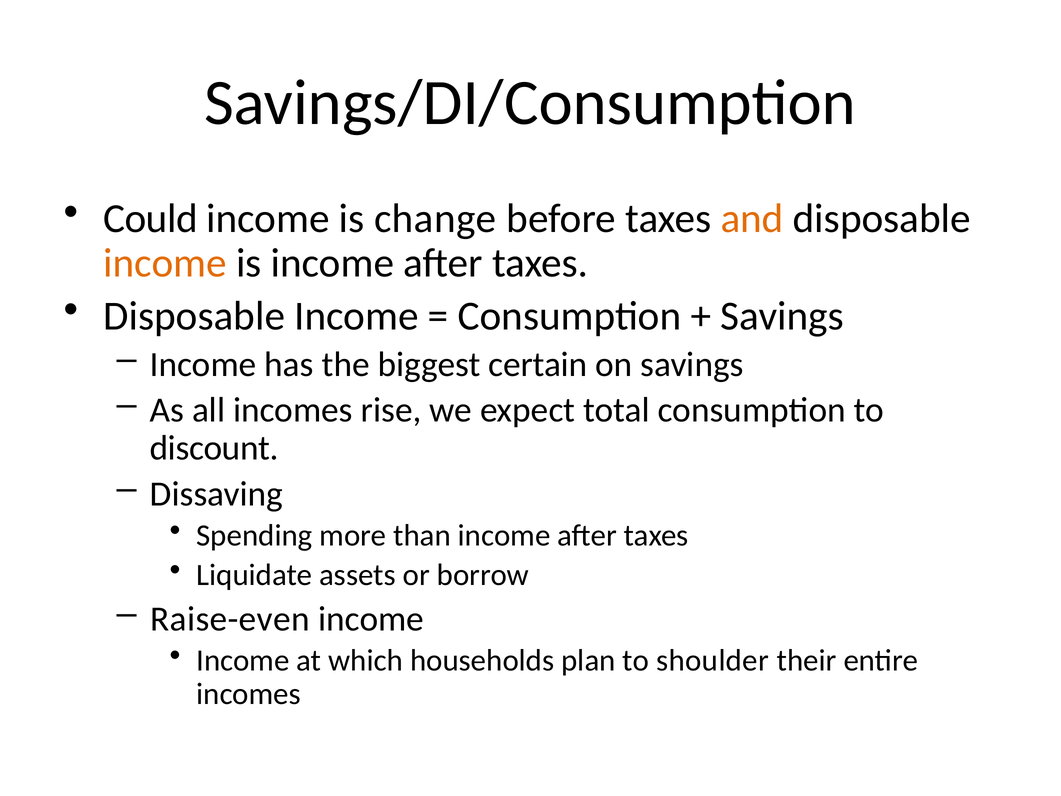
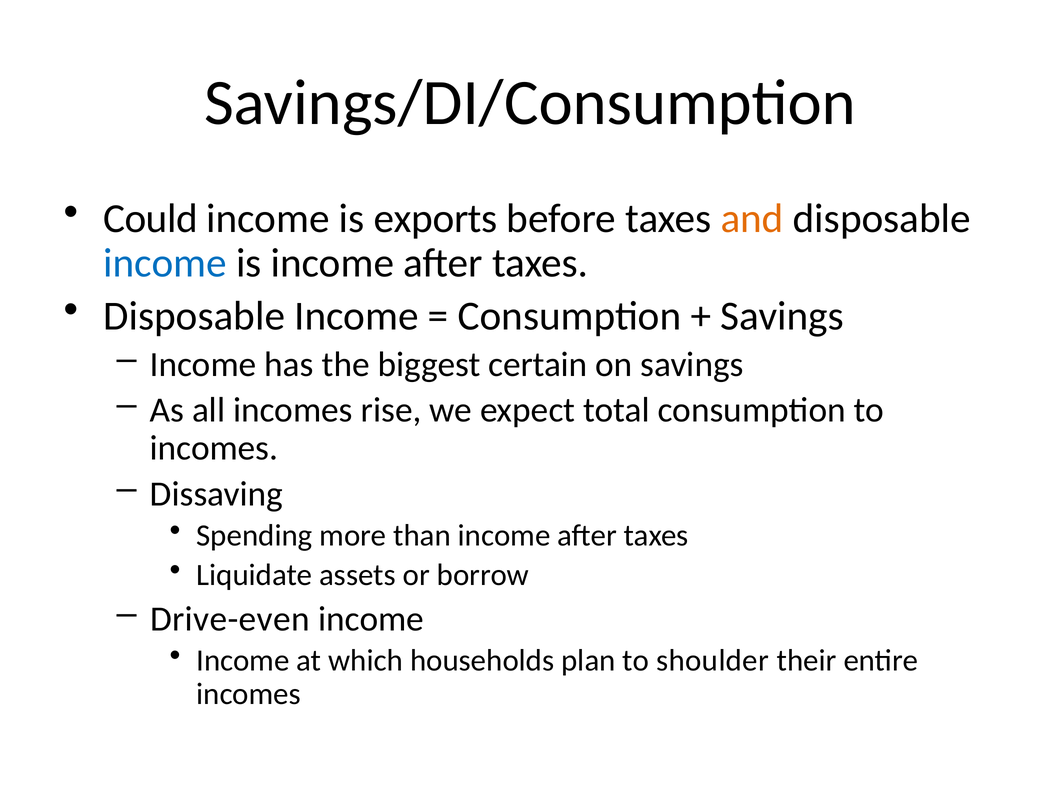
change: change -> exports
income at (165, 263) colour: orange -> blue
discount at (214, 448): discount -> incomes
Raise-even: Raise-even -> Drive-even
